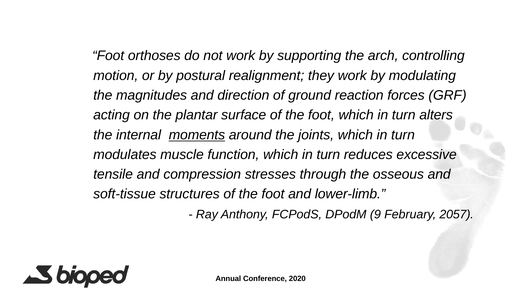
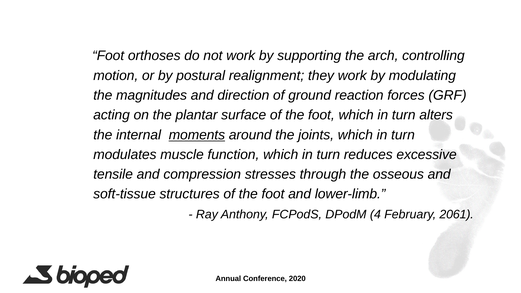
9: 9 -> 4
2057: 2057 -> 2061
